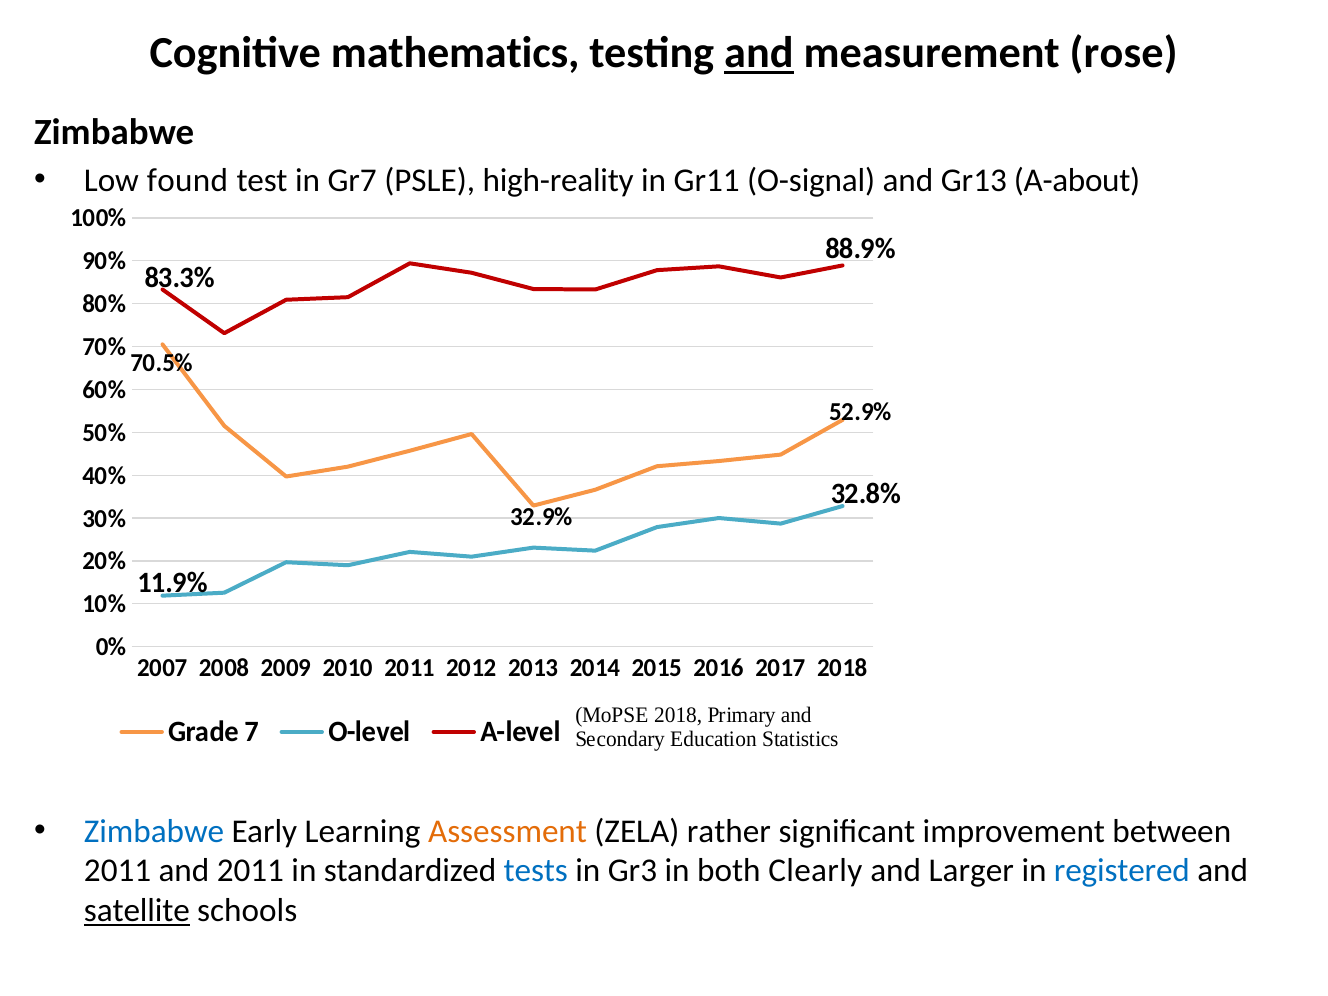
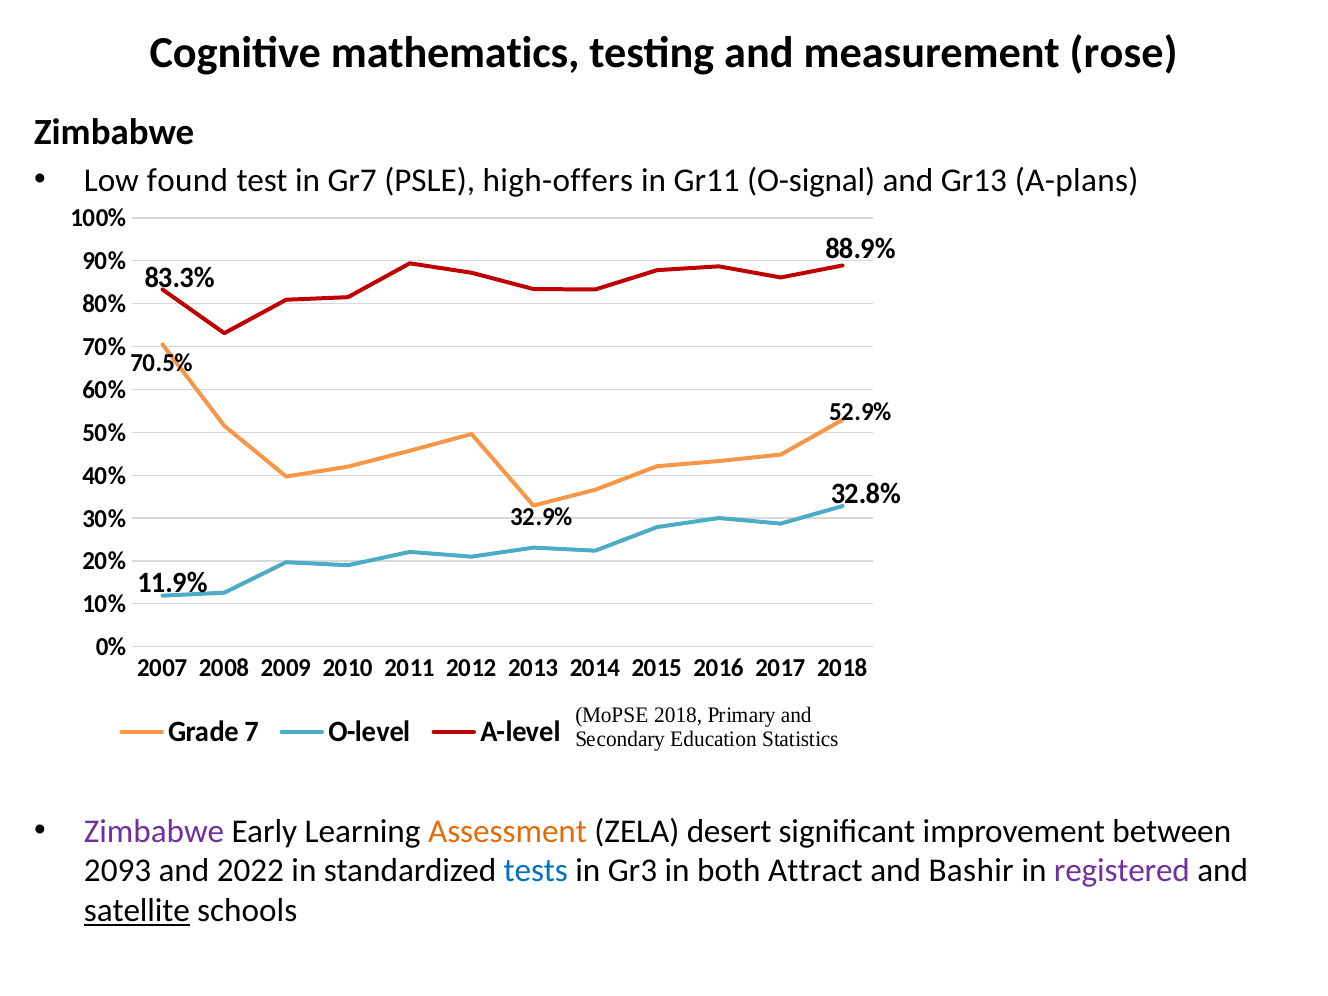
and at (759, 53) underline: present -> none
high-reality: high-reality -> high-offers
A-about: A-about -> A-plans
Zimbabwe at (154, 831) colour: blue -> purple
rather: rather -> desert
2011 at (118, 871): 2011 -> 2093
and 2011: 2011 -> 2022
Clearly: Clearly -> Attract
Larger: Larger -> Bashir
registered colour: blue -> purple
